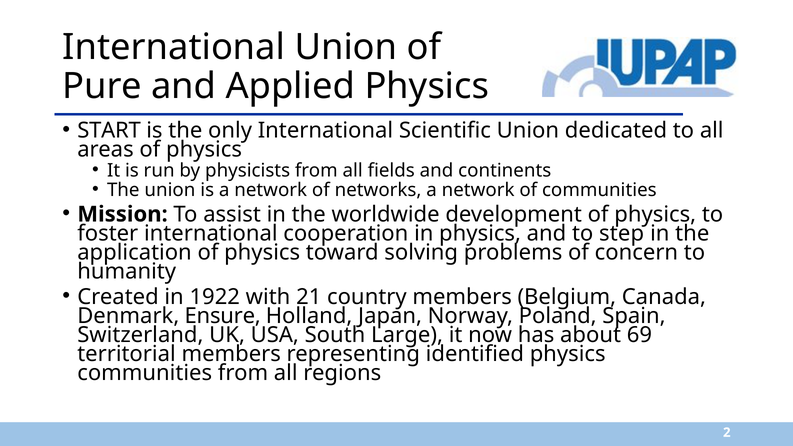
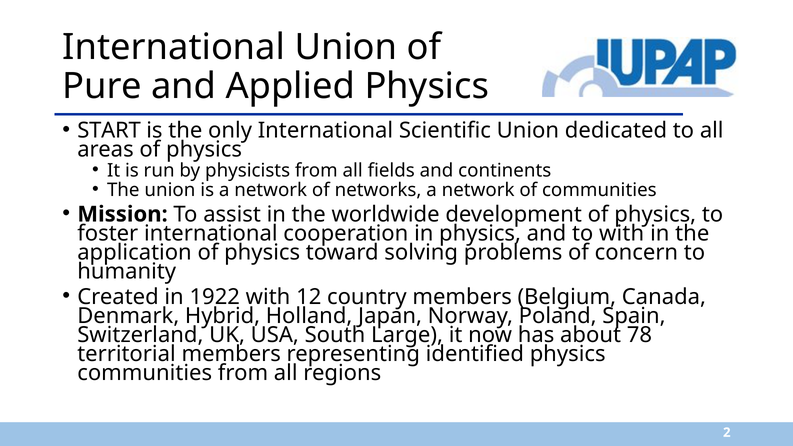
to step: step -> with
21: 21 -> 12
Ensure: Ensure -> Hybrid
69: 69 -> 78
